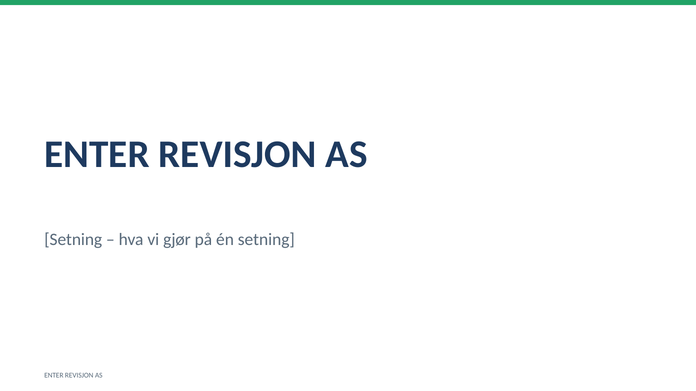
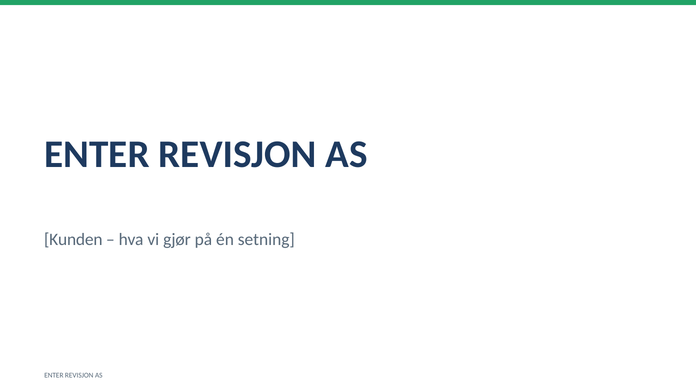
Setning at (73, 240): Setning -> Kunden
